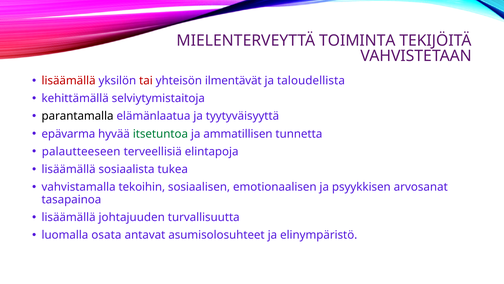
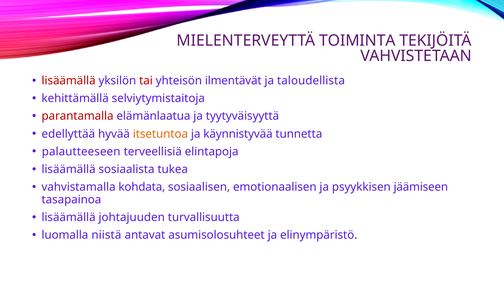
parantamalla colour: black -> red
epävarma: epävarma -> edellyttää
itsetuntoa colour: green -> orange
ammatillisen: ammatillisen -> käynnistyvää
tekoihin: tekoihin -> kohdata
arvosanat: arvosanat -> jäämiseen
osata: osata -> niistä
